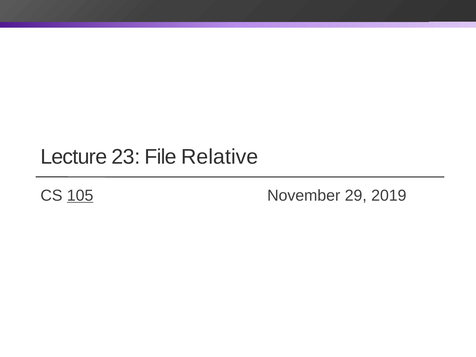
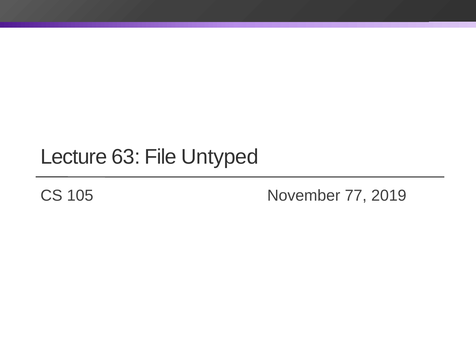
23: 23 -> 63
Relative: Relative -> Untyped
105 underline: present -> none
29: 29 -> 77
